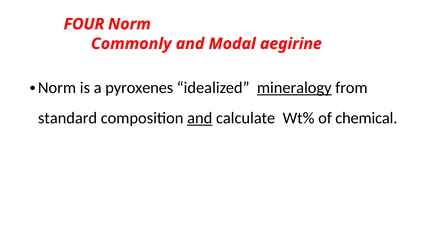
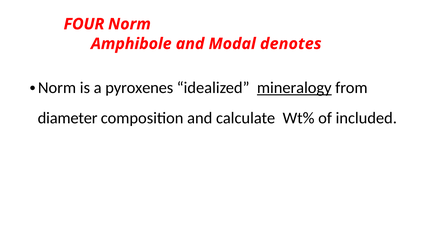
Commonly: Commonly -> Amphibole
aegirine: aegirine -> denotes
standard: standard -> diameter
and at (200, 118) underline: present -> none
chemical: chemical -> included
